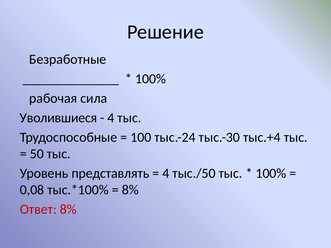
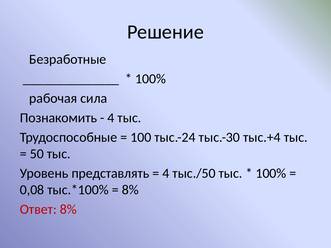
Уволившиеся: Уволившиеся -> Познакомить
